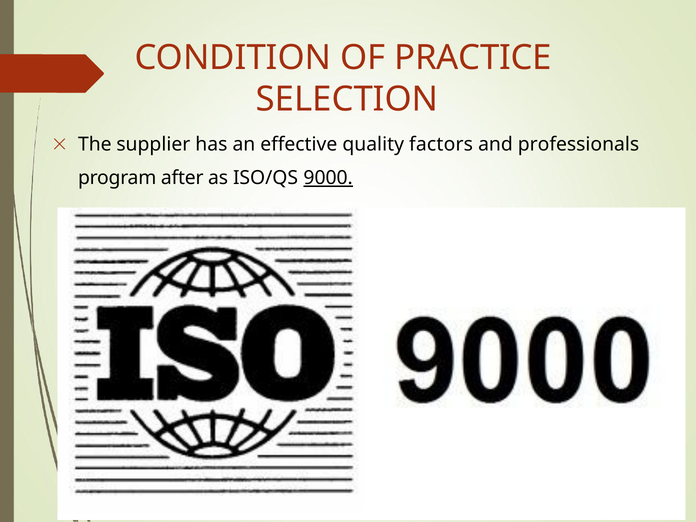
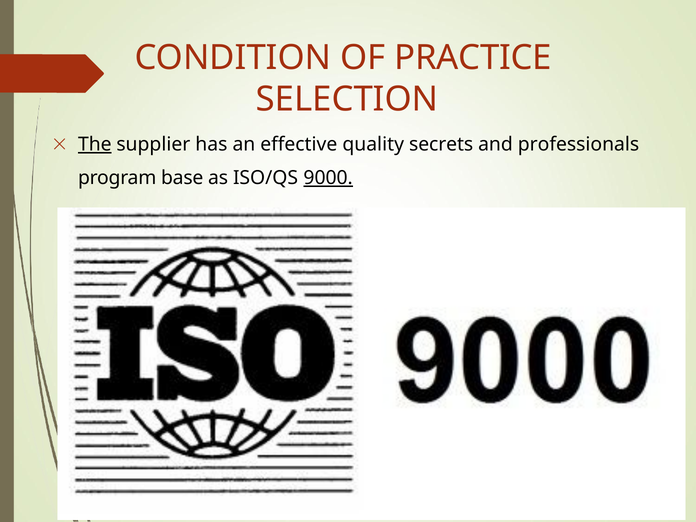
The underline: none -> present
factors: factors -> secrets
after: after -> base
